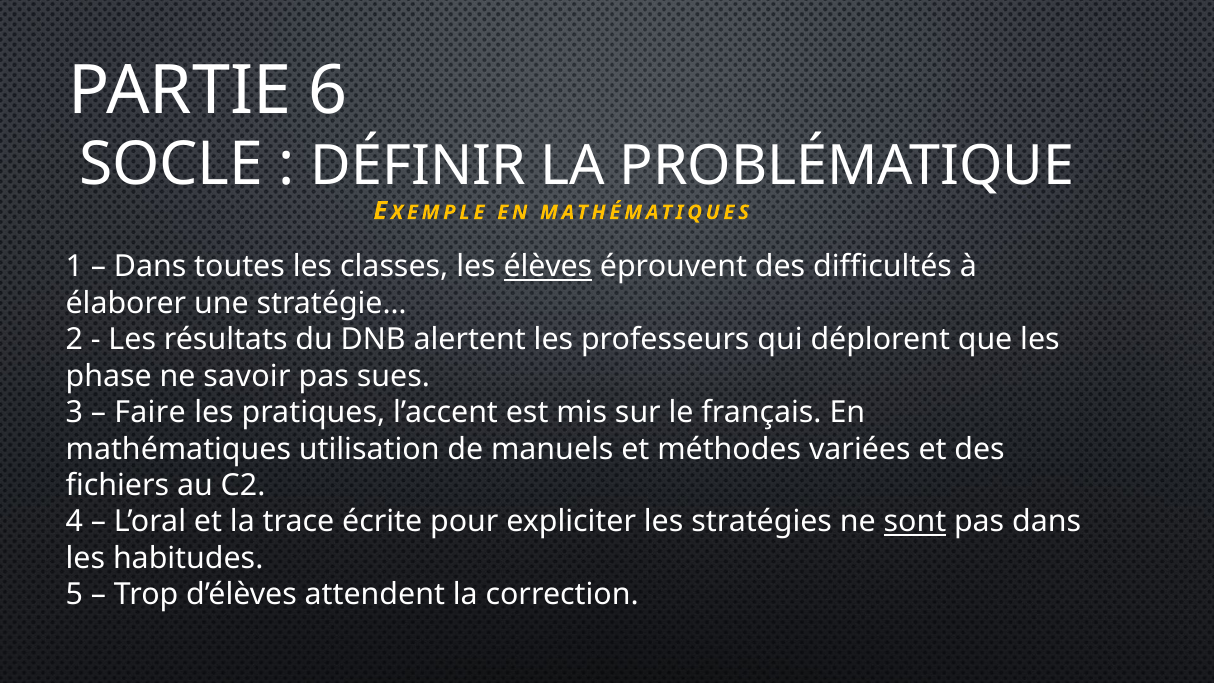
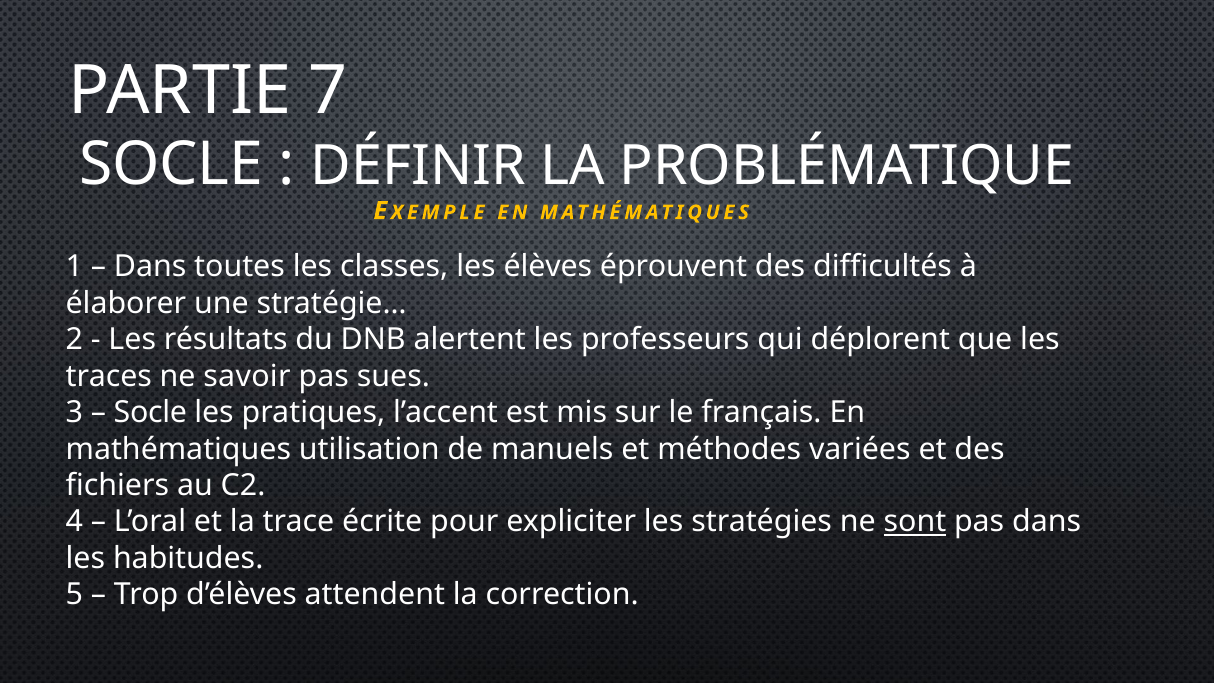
6: 6 -> 7
élèves underline: present -> none
phase: phase -> traces
Faire at (150, 413): Faire -> Socle
